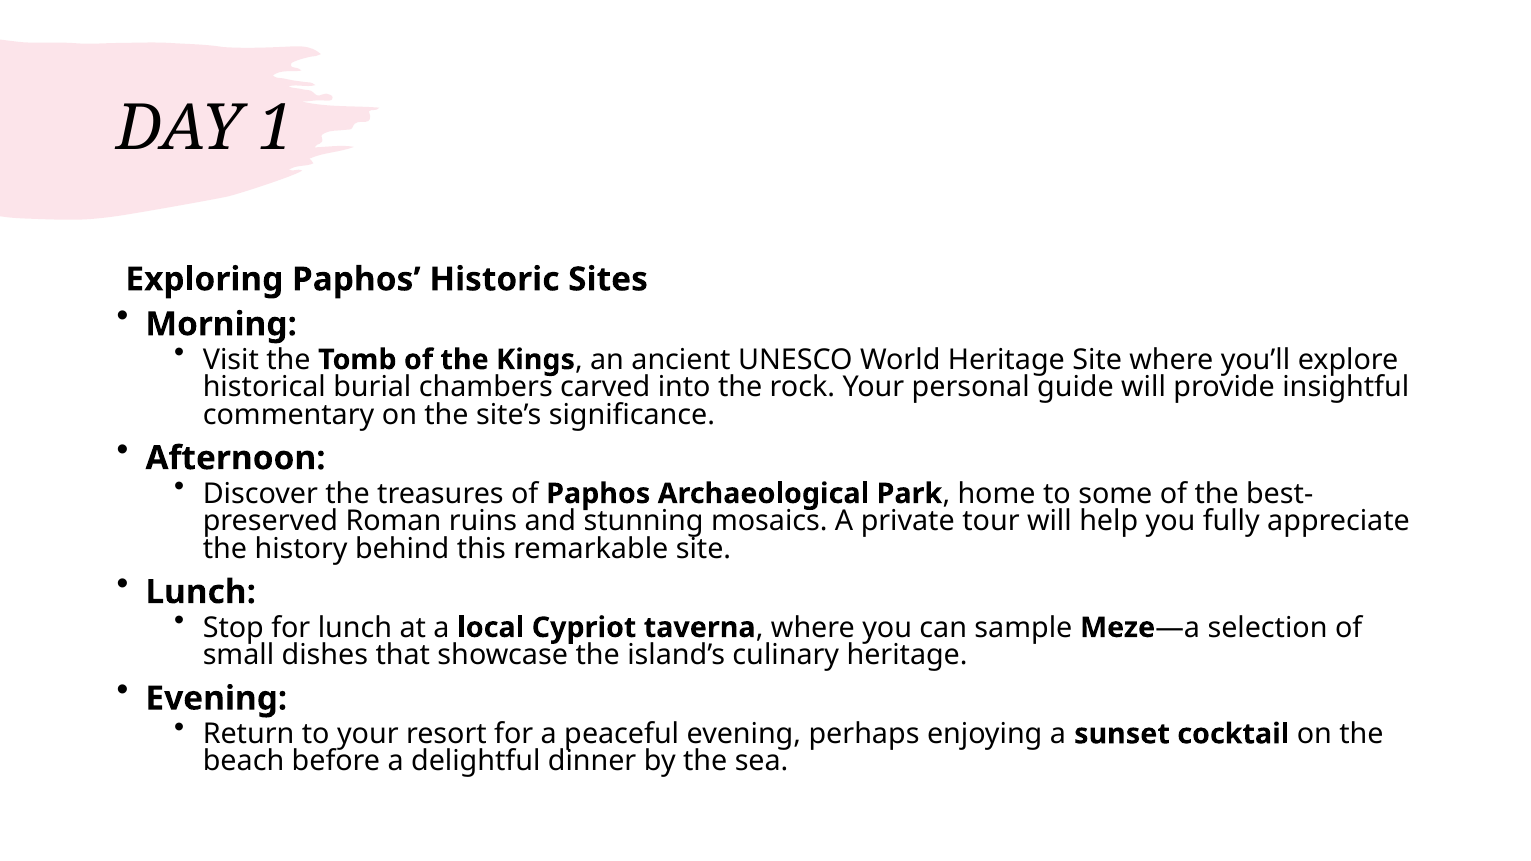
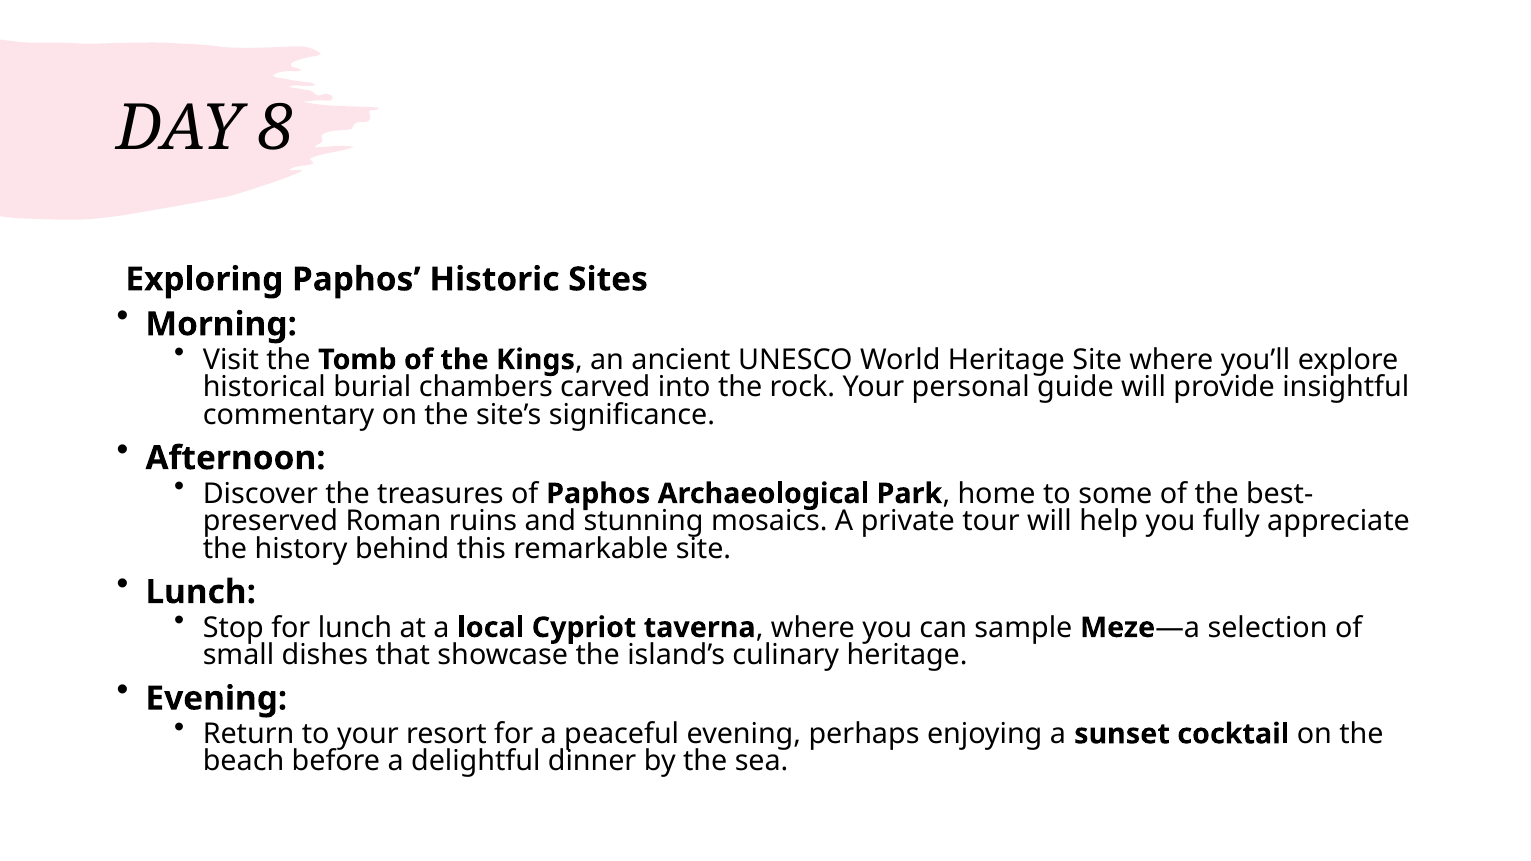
1: 1 -> 8
